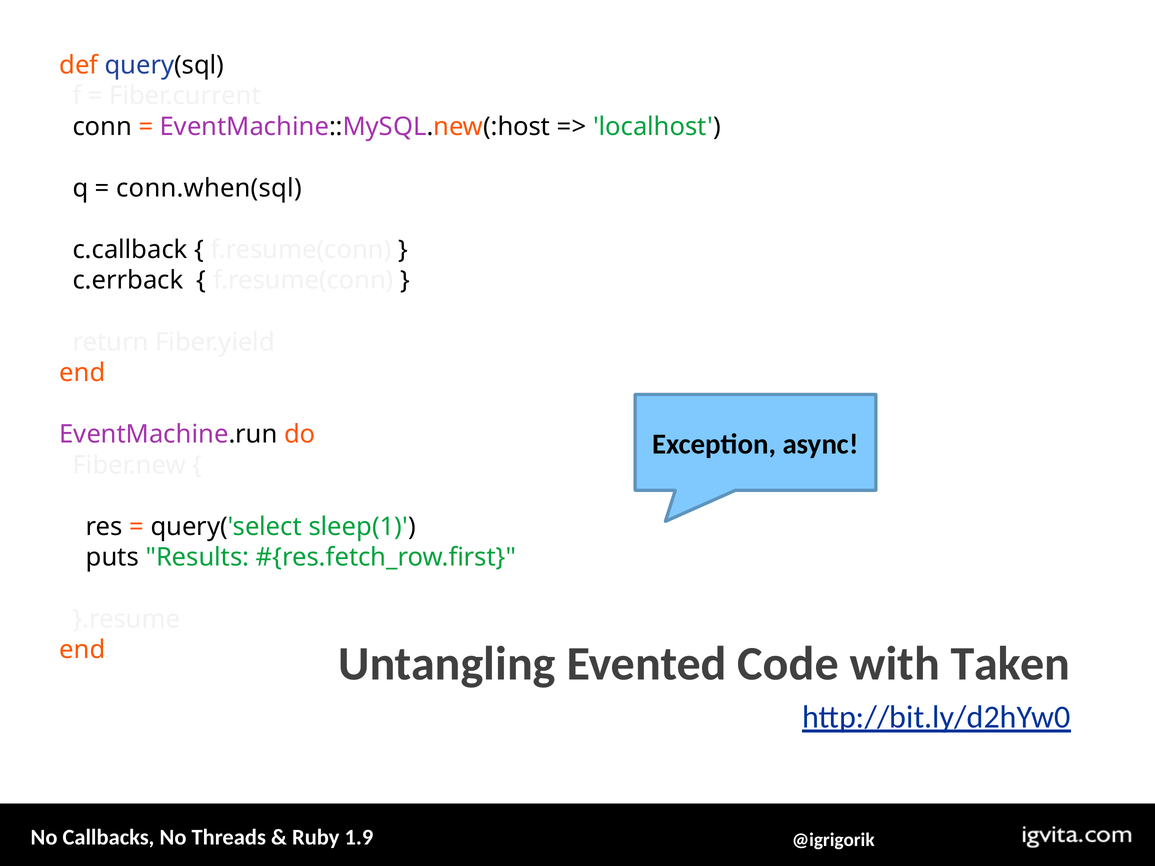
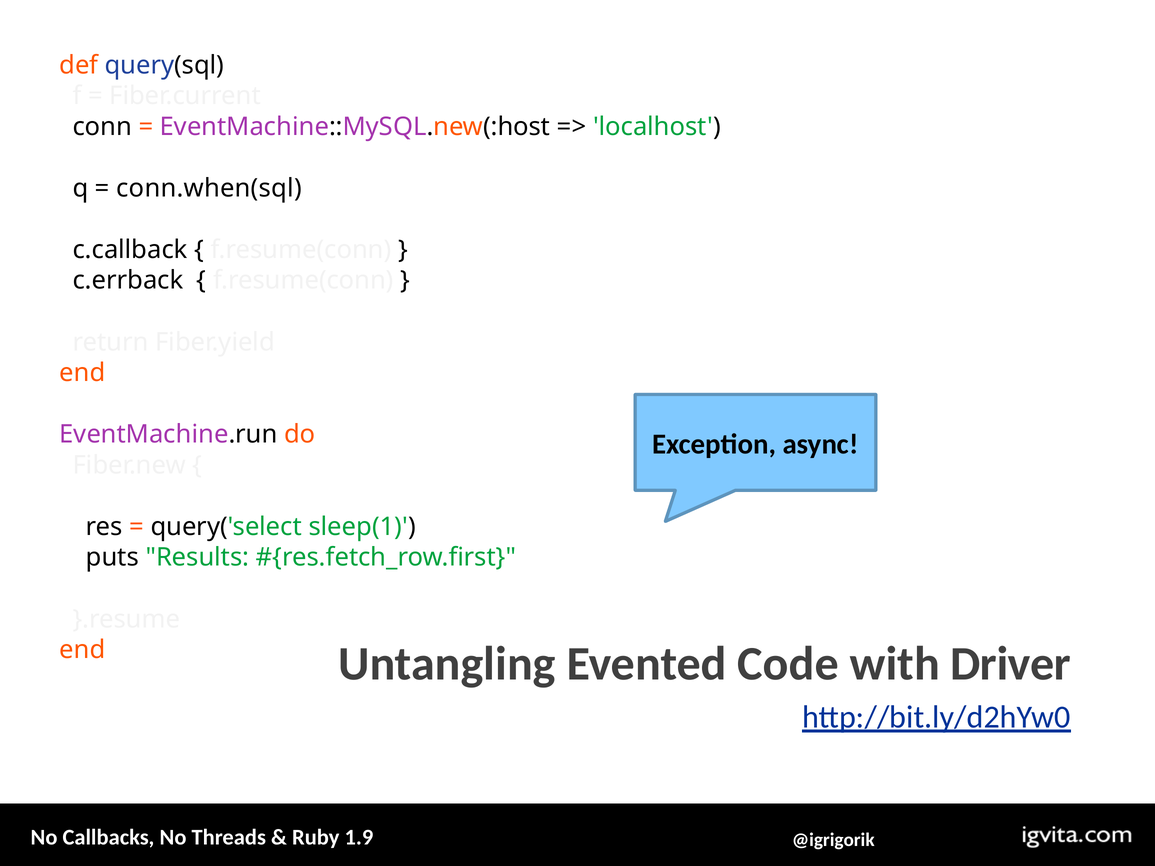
Taken: Taken -> Driver
